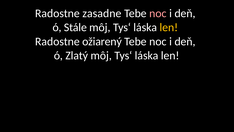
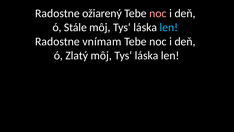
zasadne: zasadne -> ožiarený
len at (169, 27) colour: yellow -> light blue
ožiarený: ožiarený -> vnímam
